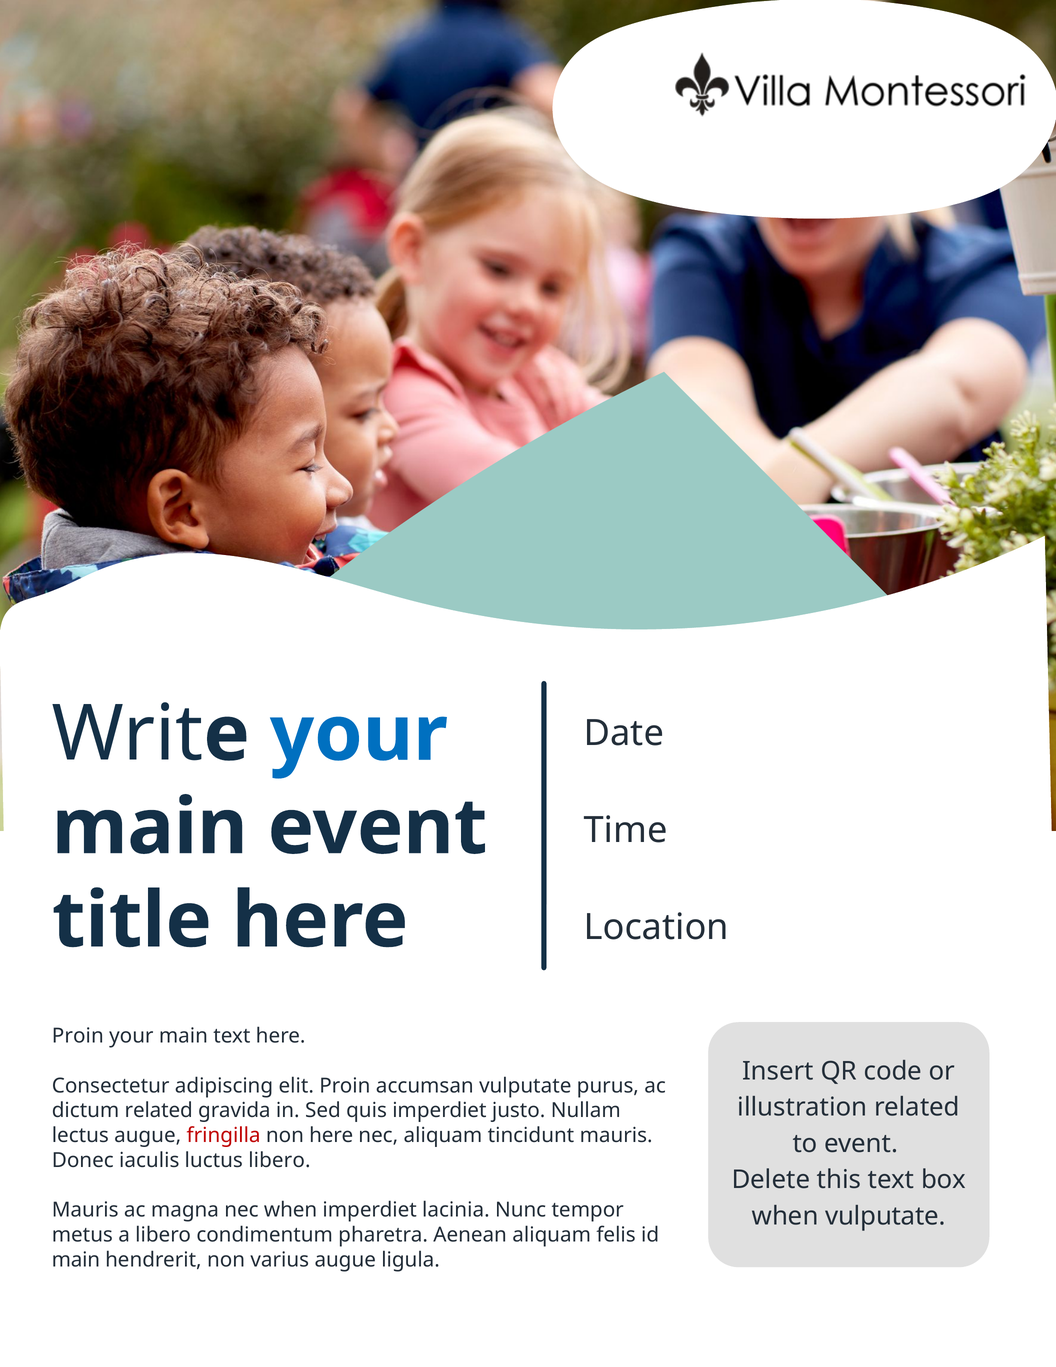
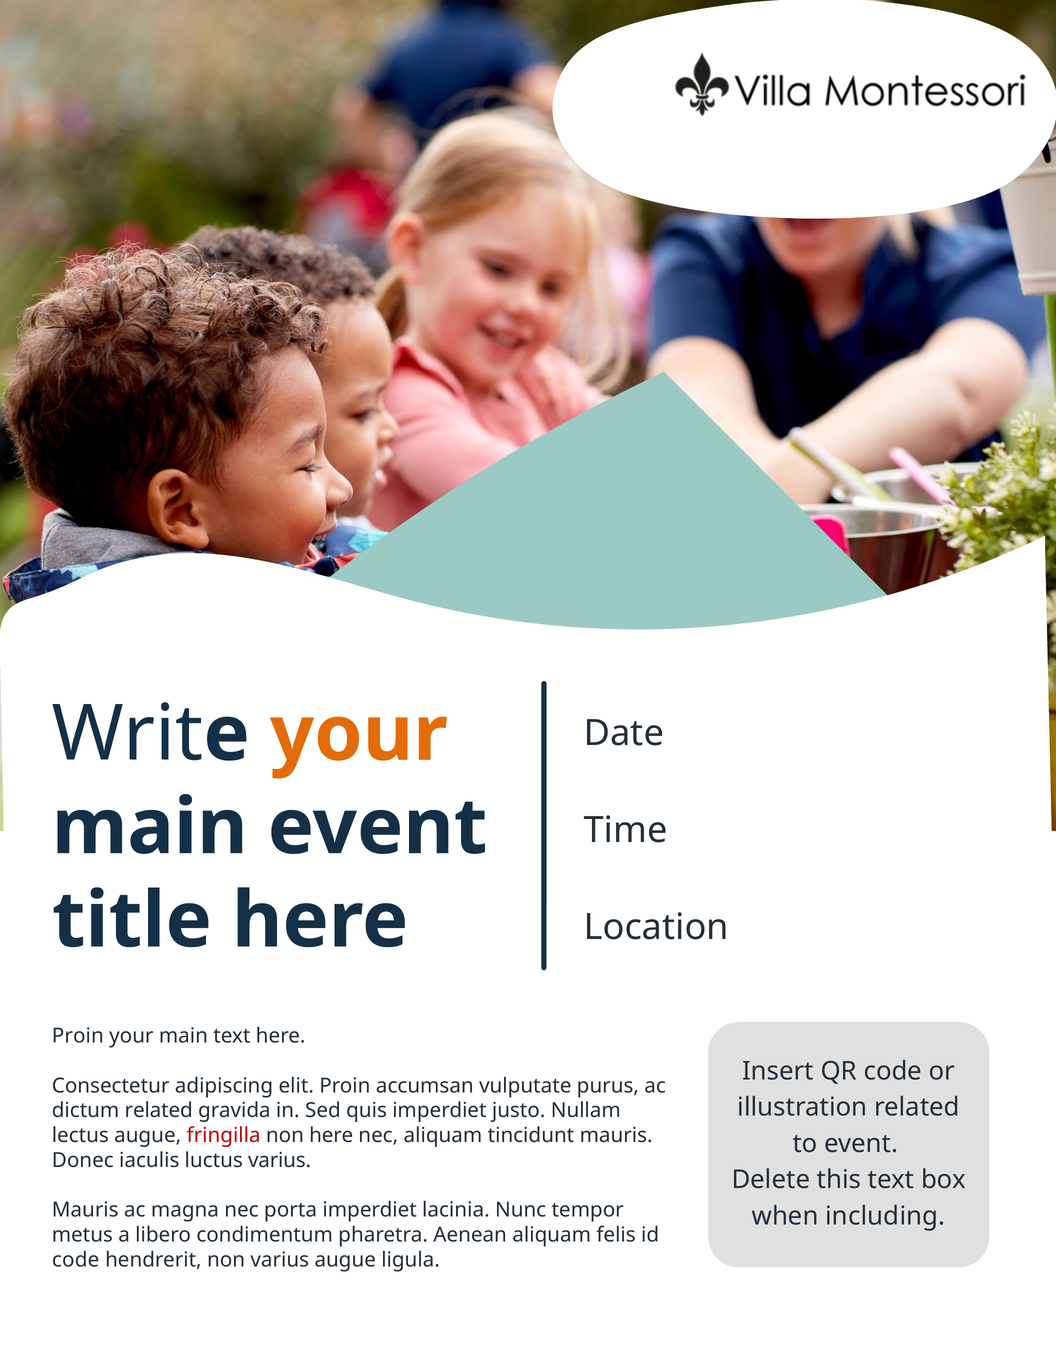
your at (359, 734) colour: blue -> orange
luctus libero: libero -> varius
nec when: when -> porta
when vulputate: vulputate -> including
main at (76, 1259): main -> code
